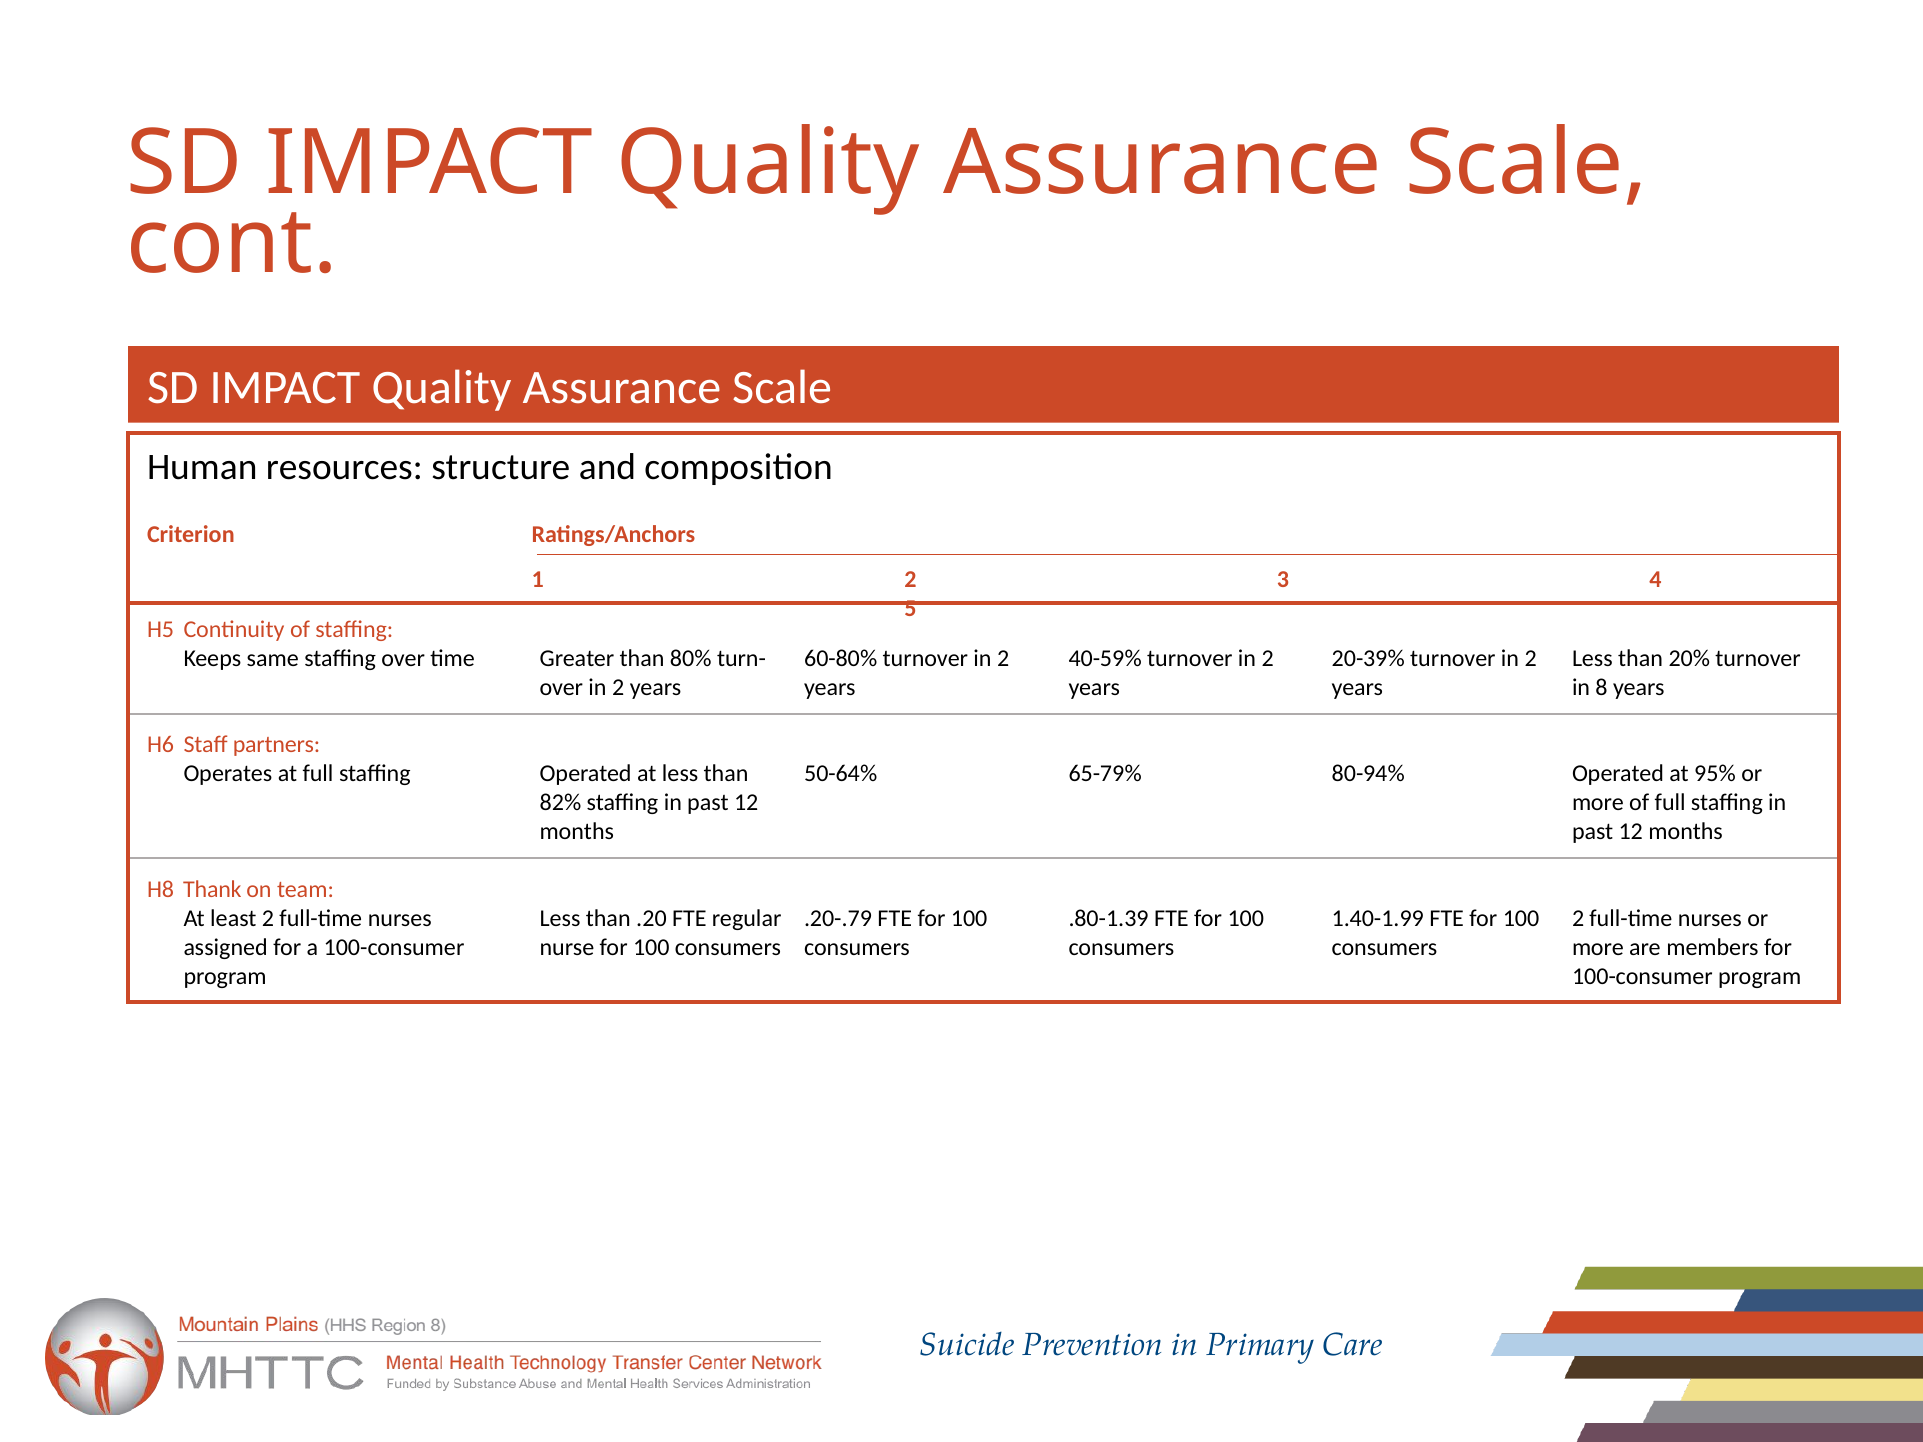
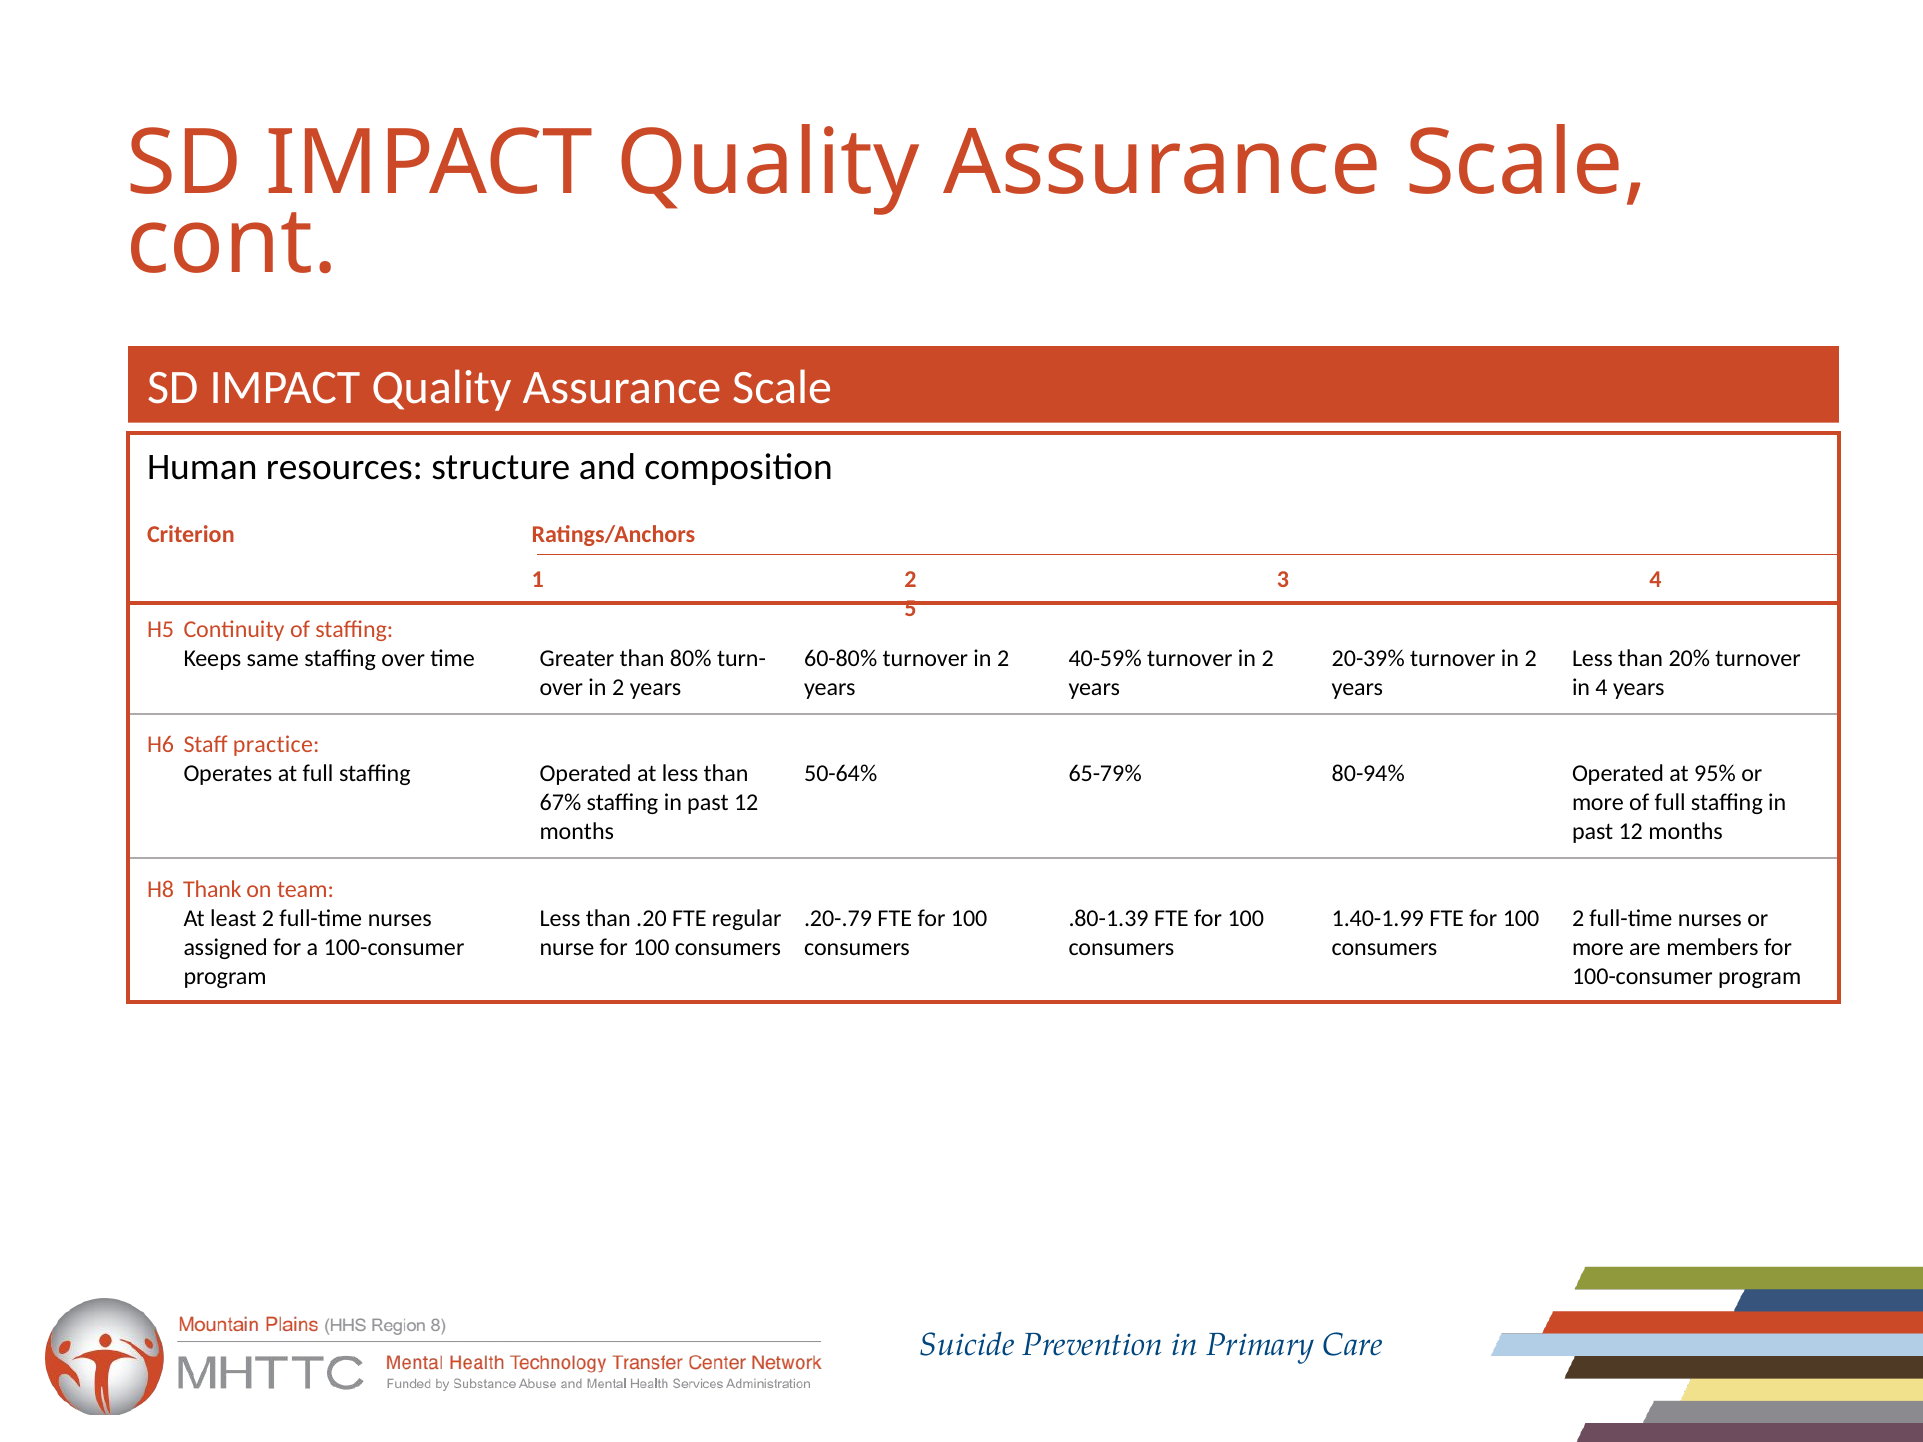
in 8: 8 -> 4
partners: partners -> practice
82%: 82% -> 67%
